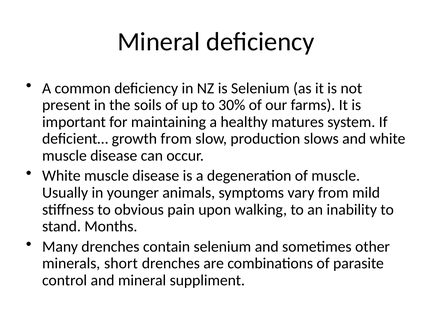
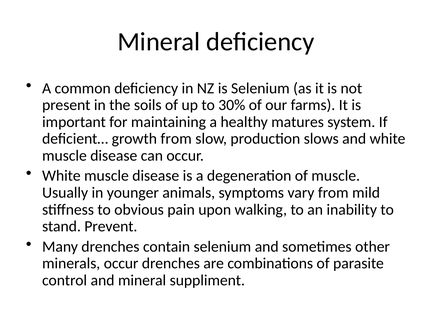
Months: Months -> Prevent
minerals short: short -> occur
